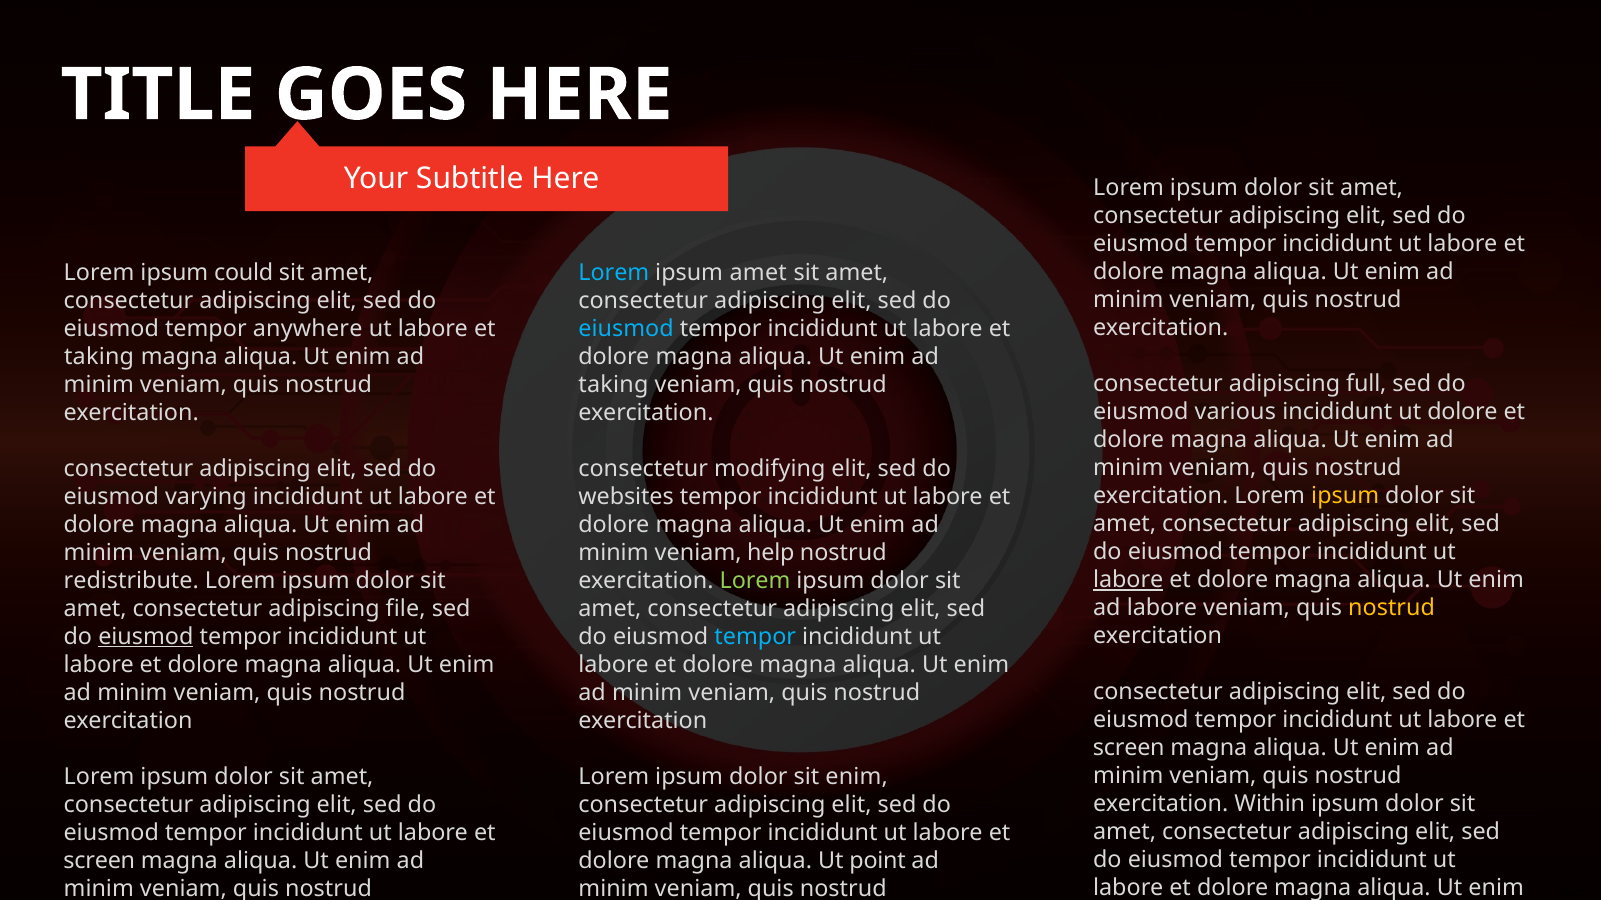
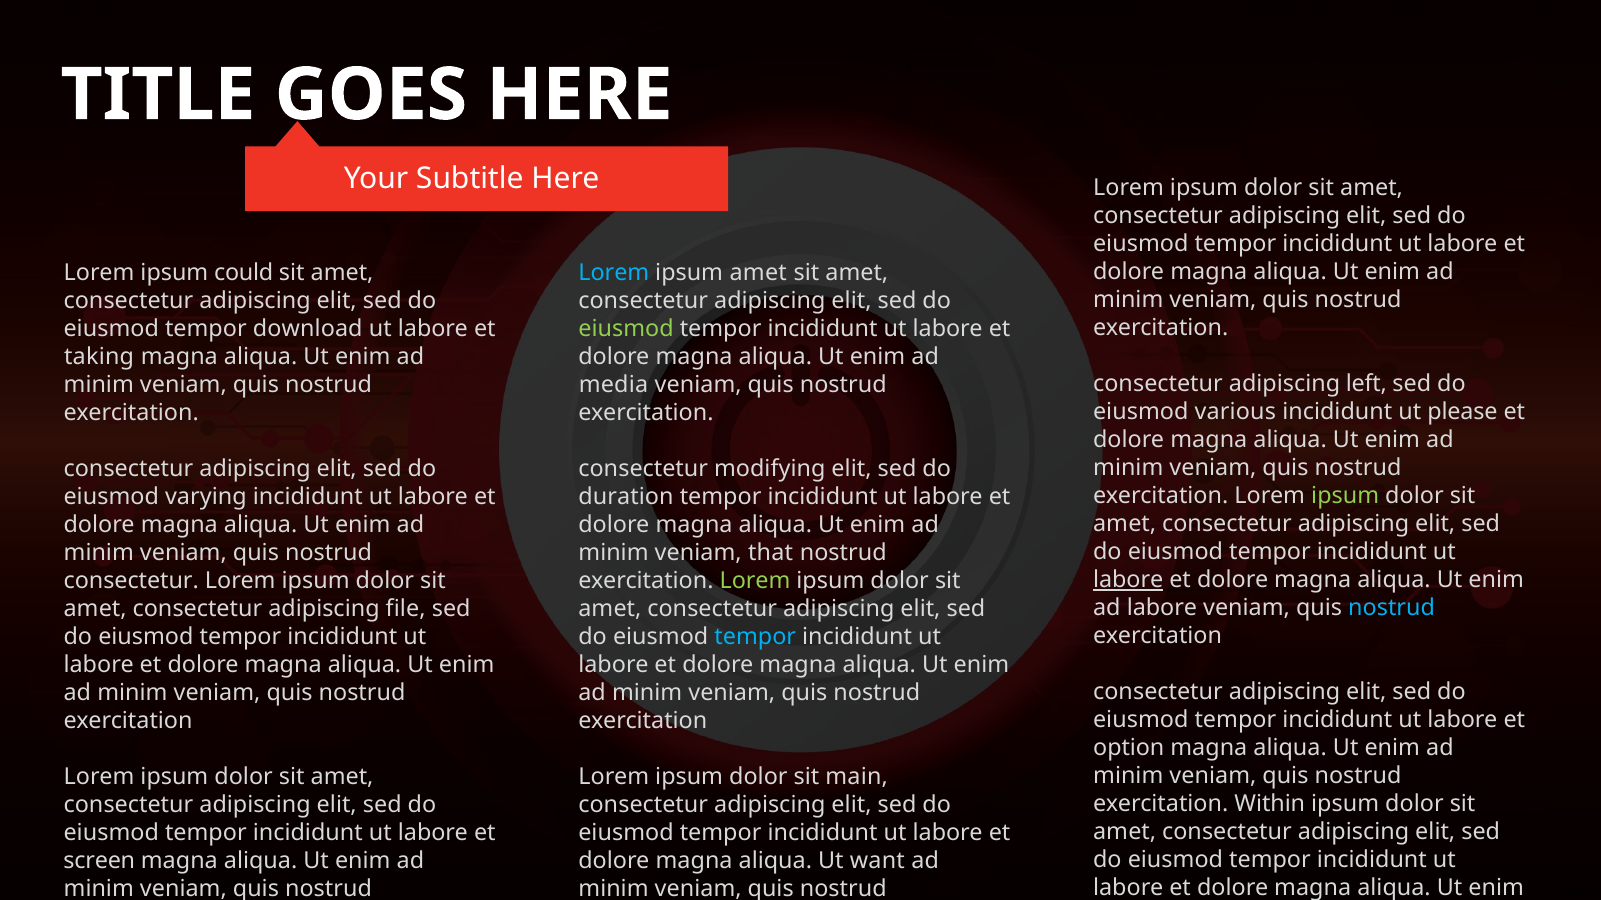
anywhere: anywhere -> download
eiusmod at (626, 329) colour: light blue -> light green
full: full -> left
taking at (613, 385): taking -> media
ut dolore: dolore -> please
ipsum at (1345, 496) colour: yellow -> light green
websites: websites -> duration
help: help -> that
redistribute at (131, 581): redistribute -> consectetur
nostrud at (1392, 608) colour: yellow -> light blue
eiusmod at (146, 637) underline: present -> none
screen at (1129, 748): screen -> option
sit enim: enim -> main
point: point -> want
